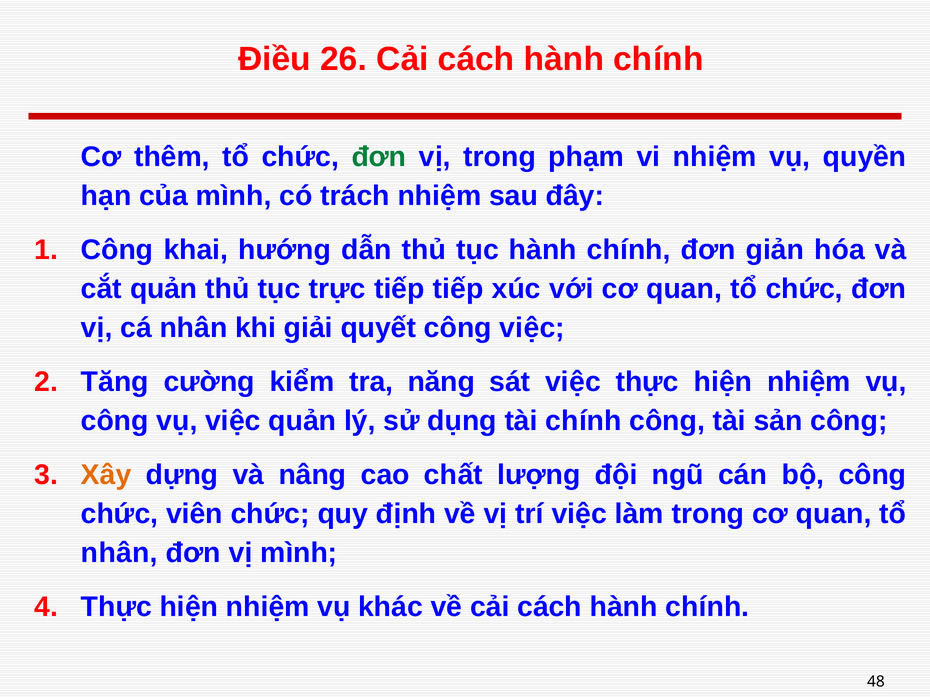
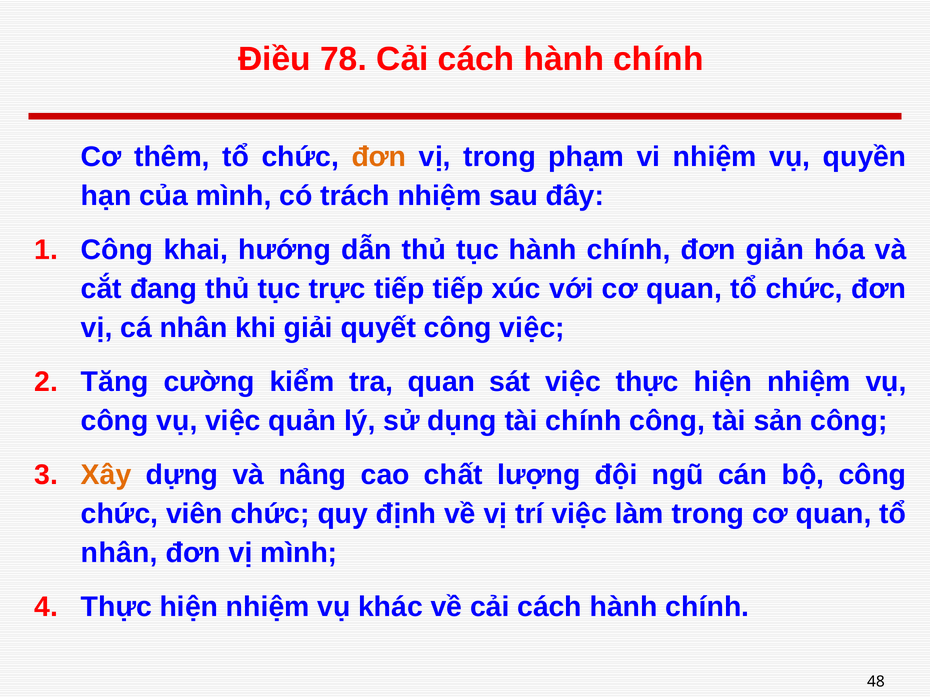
26: 26 -> 78
đơn at (379, 157) colour: green -> orange
cắt quản: quản -> đang
tra năng: năng -> quan
